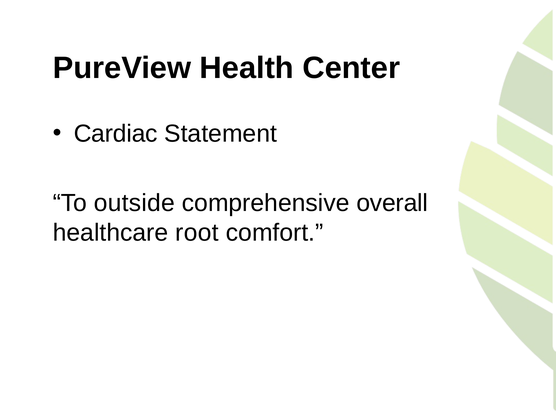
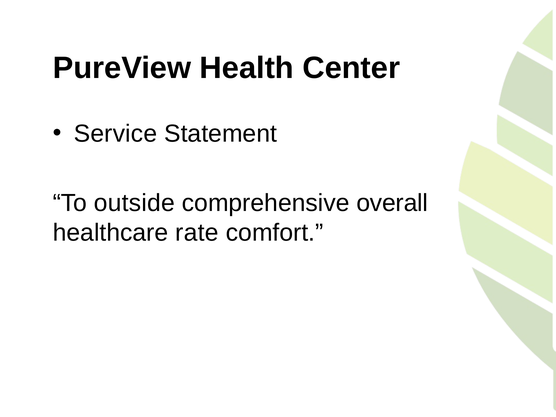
Cardiac: Cardiac -> Service
root: root -> rate
